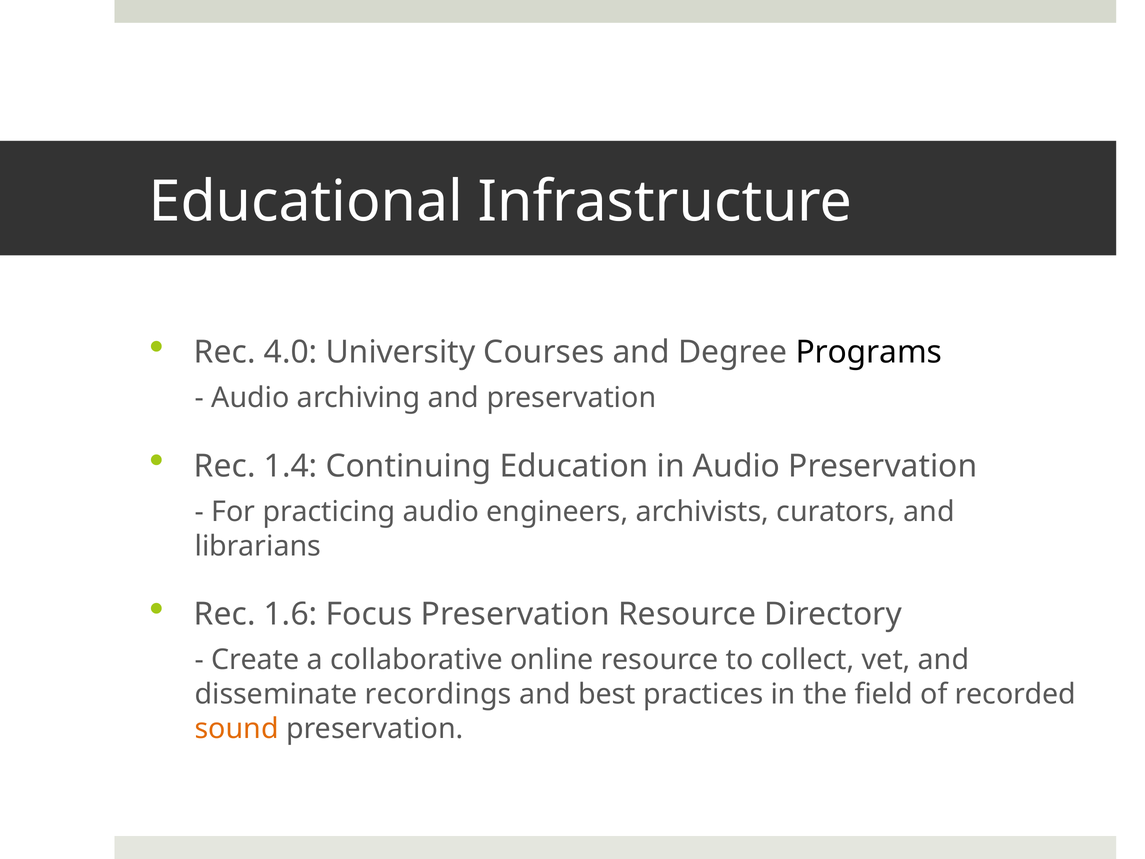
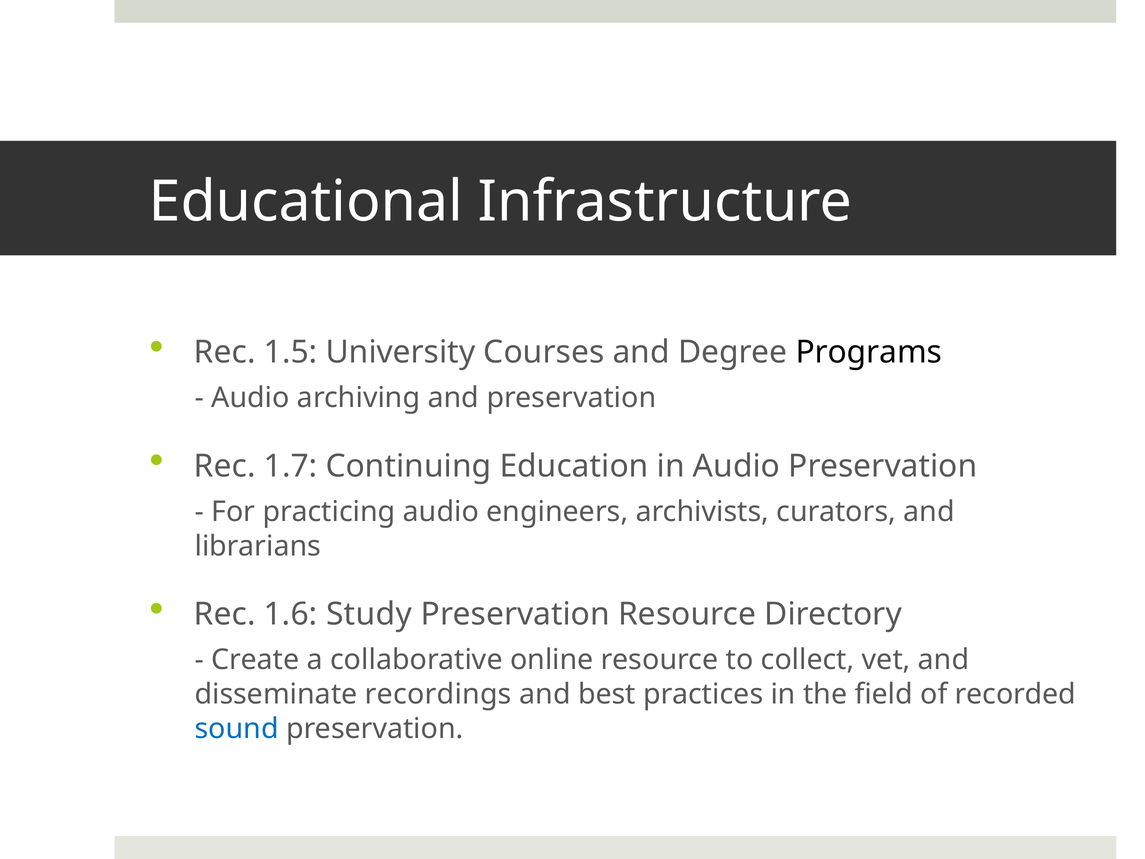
4.0: 4.0 -> 1.5
1.4: 1.4 -> 1.7
Focus: Focus -> Study
sound colour: orange -> blue
